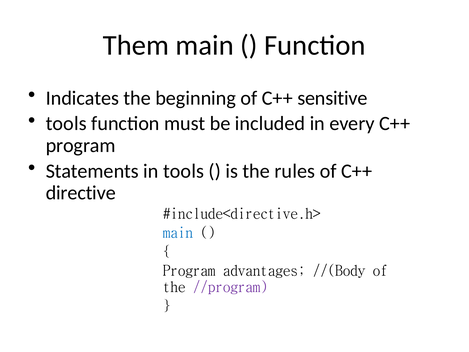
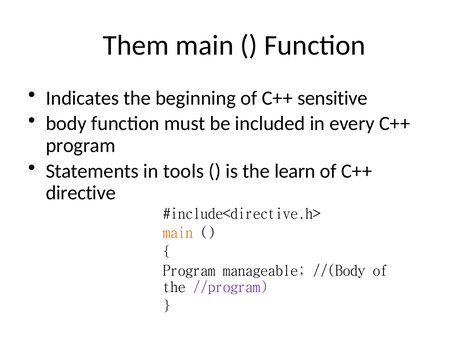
tools at (66, 124): tools -> body
rules: rules -> learn
main at (178, 233) colour: blue -> orange
advantages: advantages -> manageable
